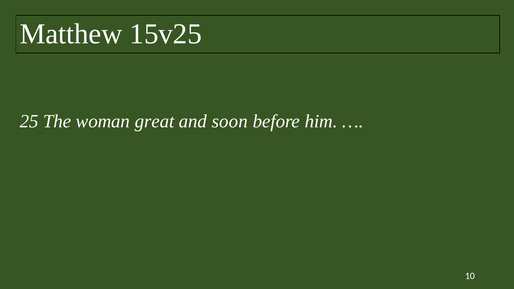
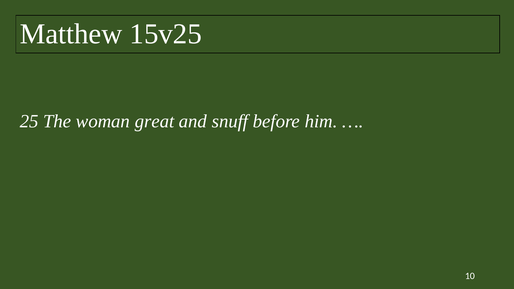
soon: soon -> snuff
